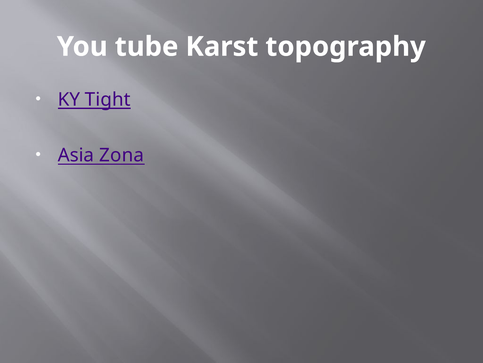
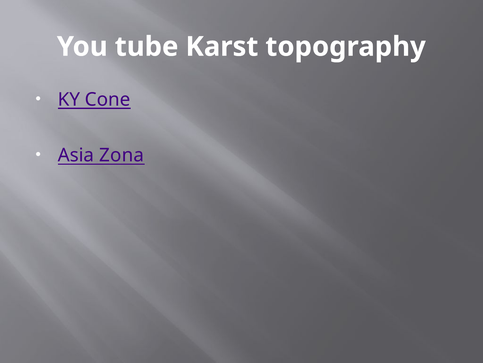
Tight: Tight -> Cone
